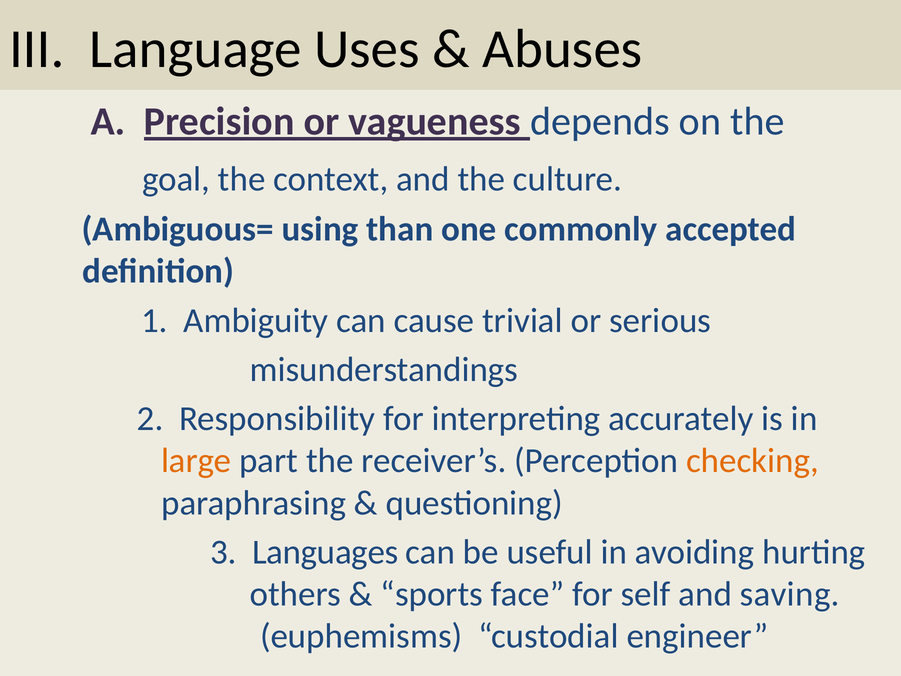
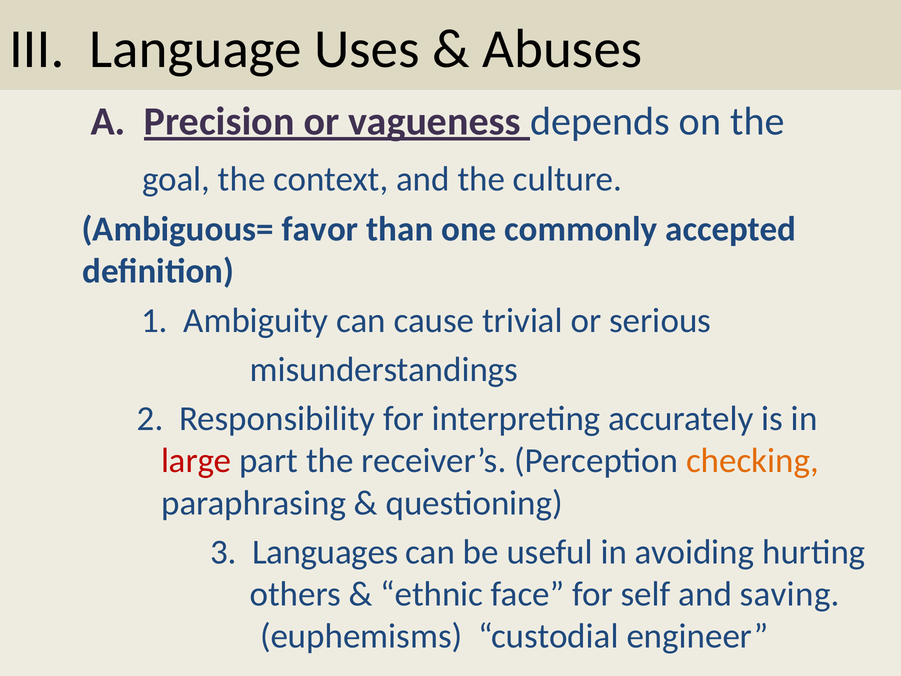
using: using -> favor
large colour: orange -> red
sports: sports -> ethnic
